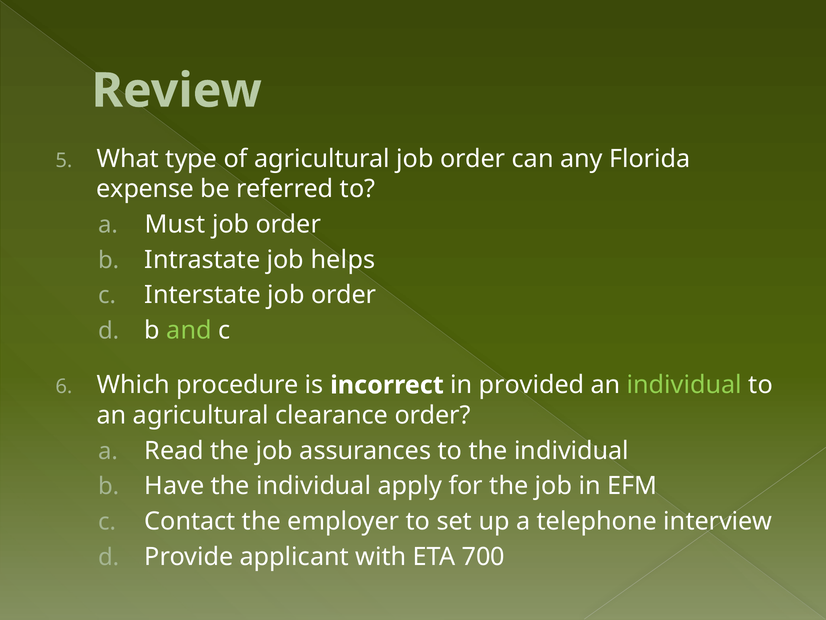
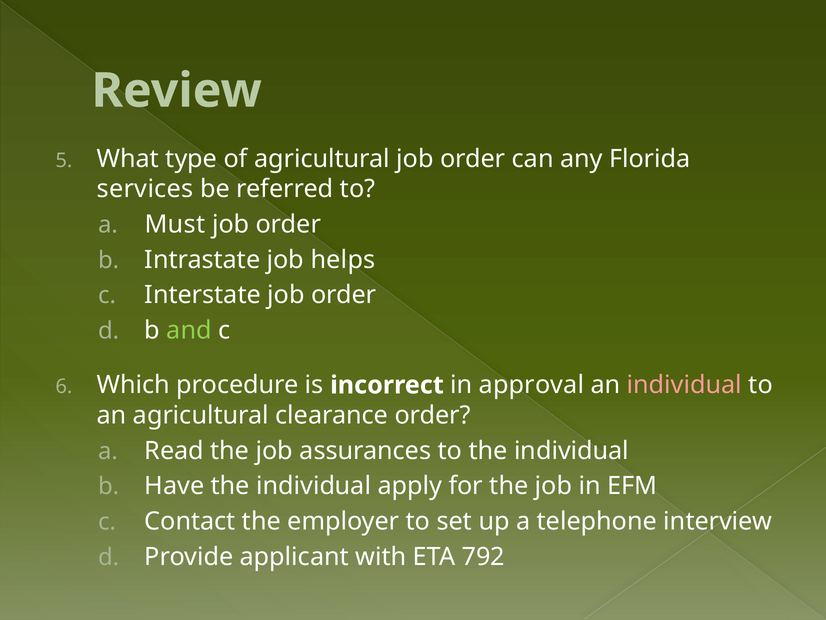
expense: expense -> services
provided: provided -> approval
individual at (684, 385) colour: light green -> pink
700: 700 -> 792
